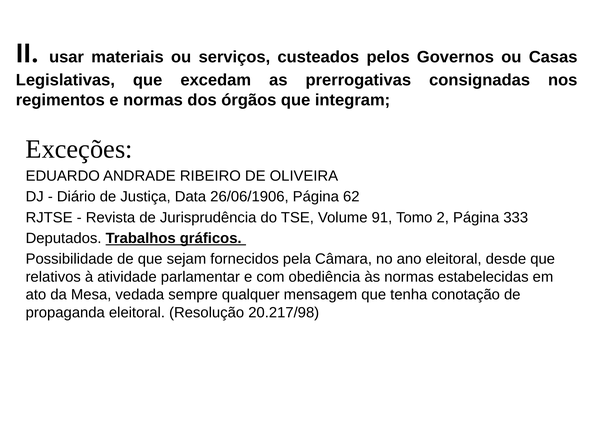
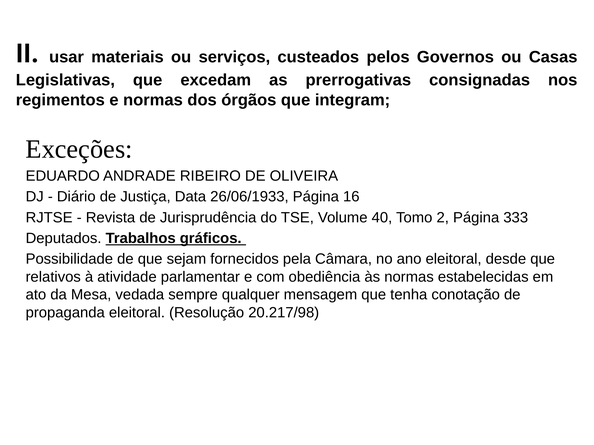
26/06/1906: 26/06/1906 -> 26/06/1933
62: 62 -> 16
91: 91 -> 40
